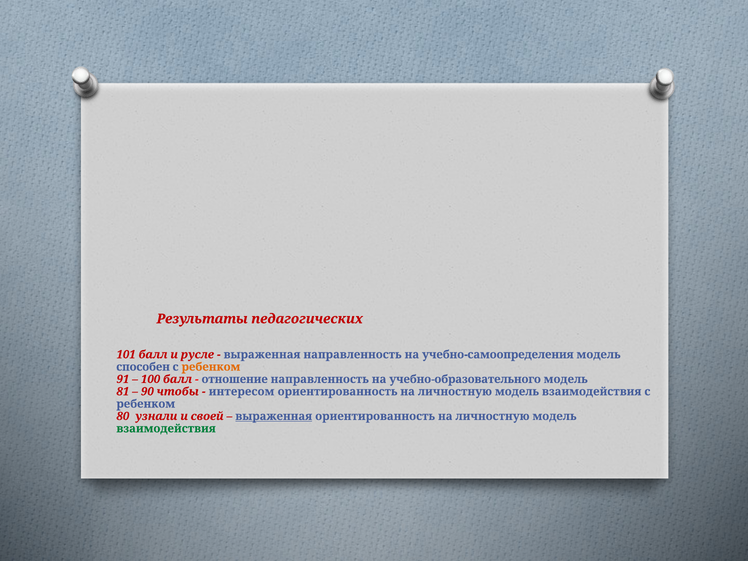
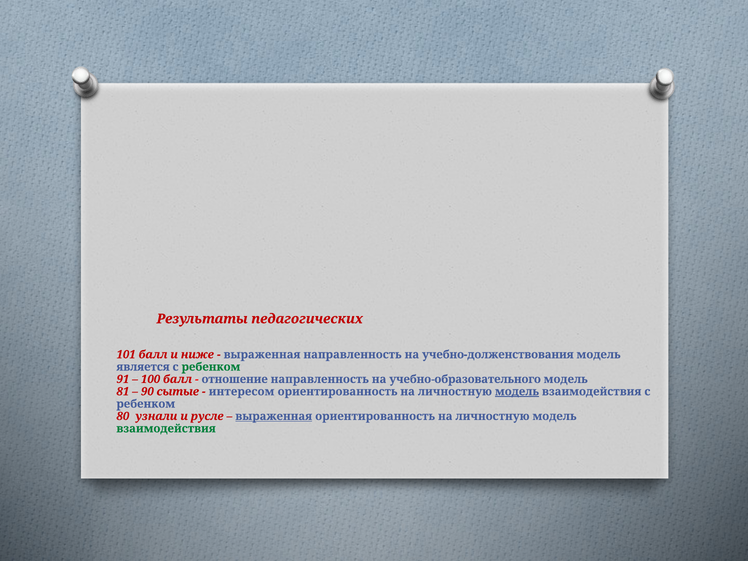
русле: русле -> ниже
учебно-самоопределения: учебно-самоопределения -> учебно-долженствования
способен: способен -> является
ребенком at (211, 367) colour: orange -> green
чтобы: чтобы -> сытые
модель at (517, 392) underline: none -> present
своей: своей -> русле
